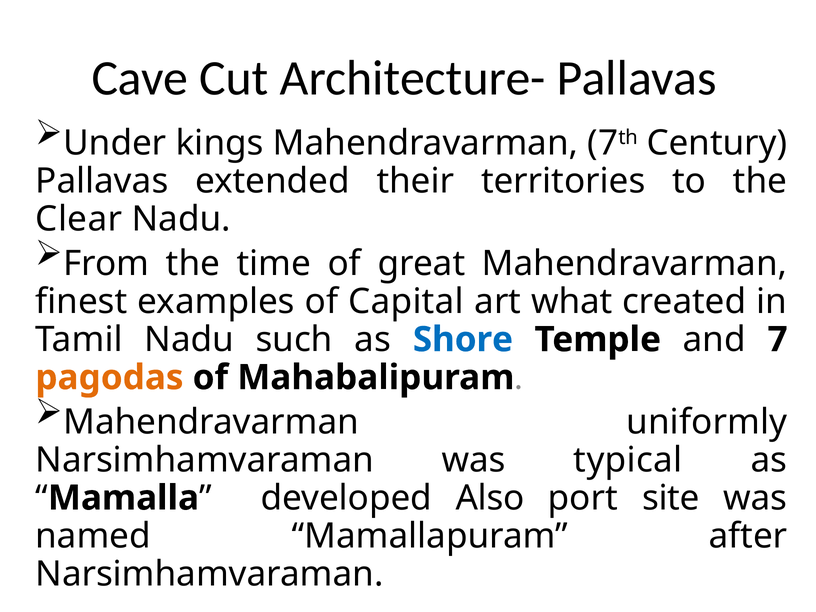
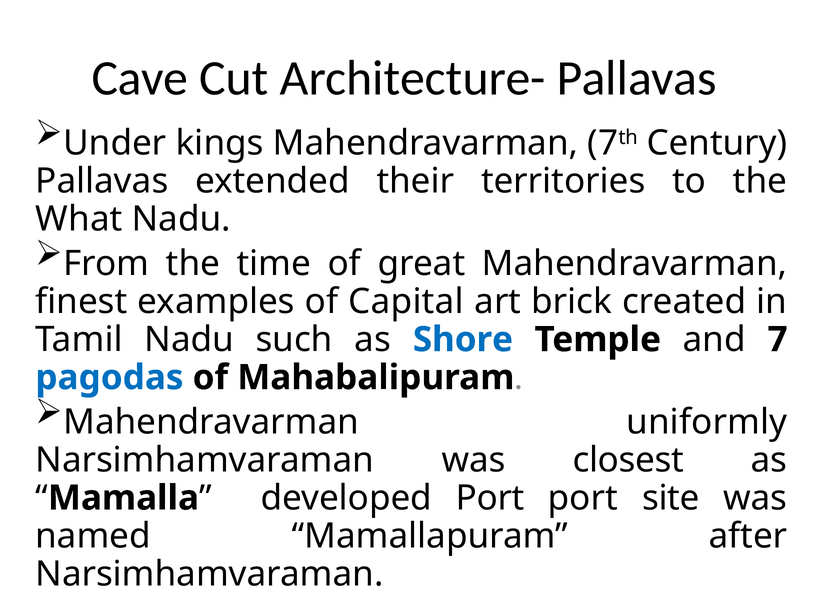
Clear: Clear -> What
what: what -> brick
pagodas colour: orange -> blue
typical: typical -> closest
developed Also: Also -> Port
